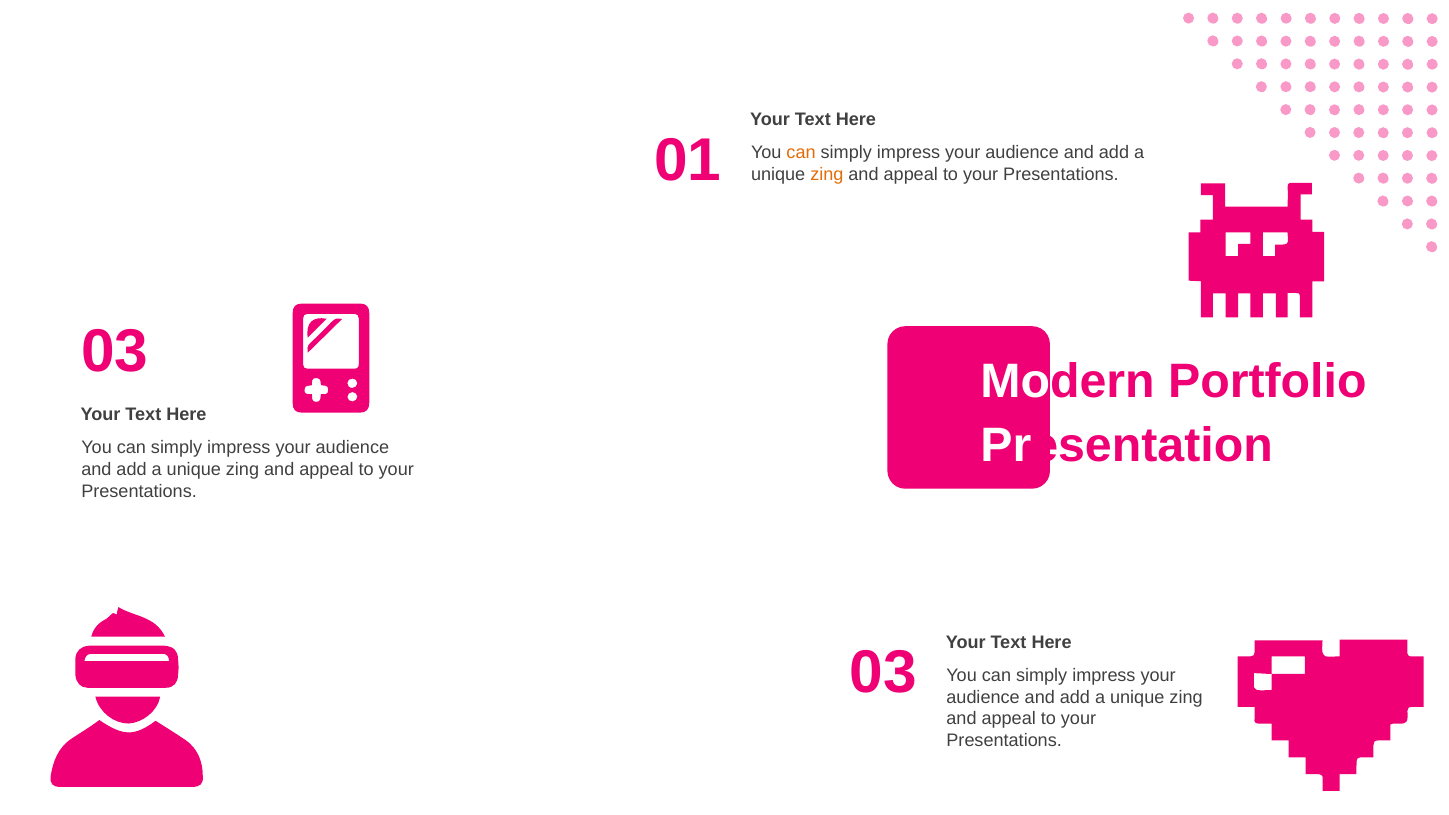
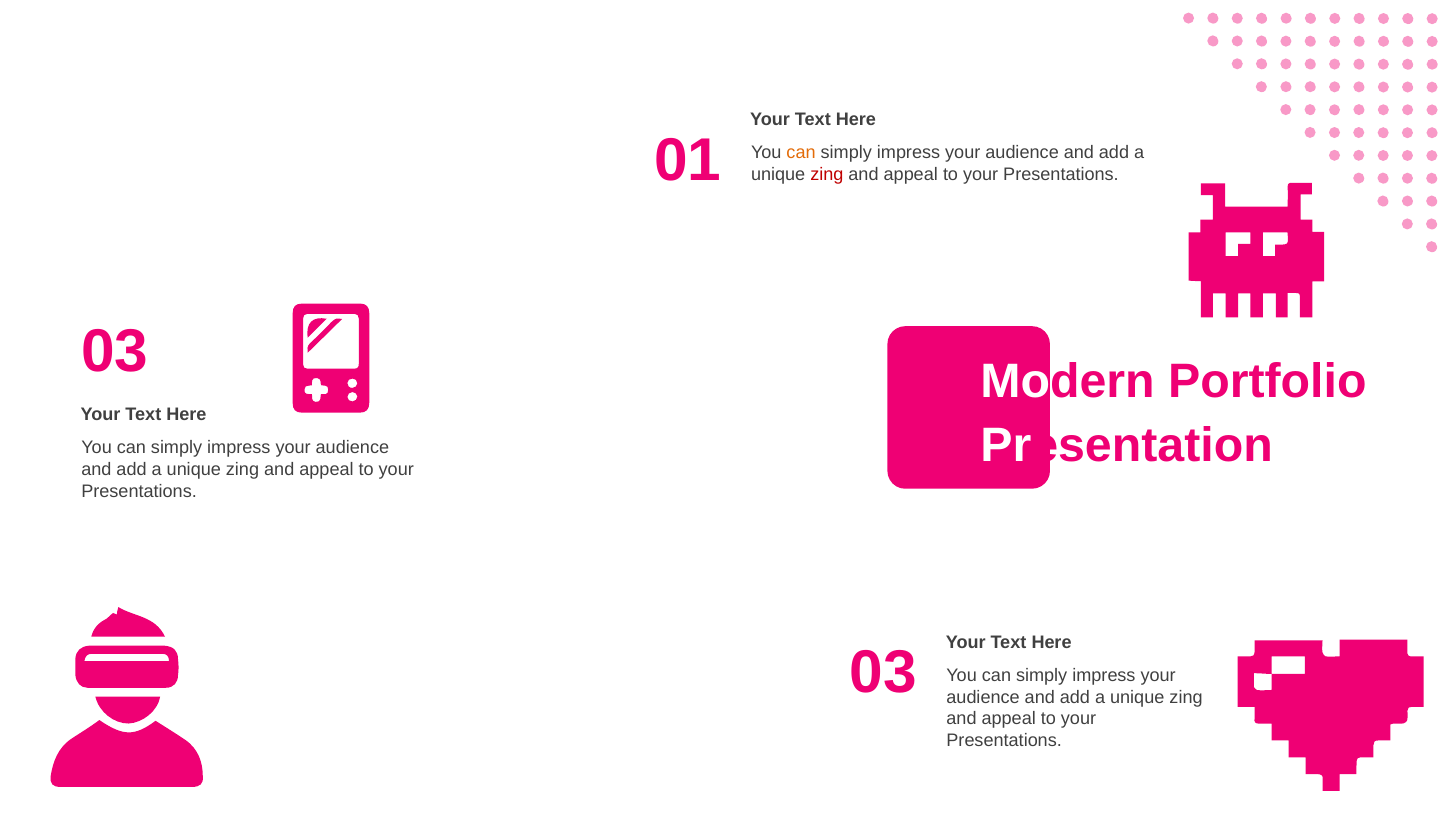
zing at (827, 174) colour: orange -> red
